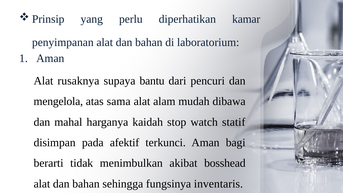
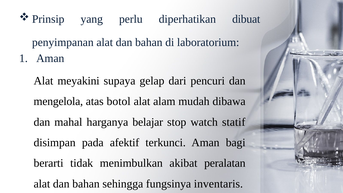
kamar: kamar -> dibuat
rusaknya: rusaknya -> meyakini
bantu: bantu -> gelap
sama: sama -> botol
kaidah: kaidah -> belajar
bosshead: bosshead -> peralatan
